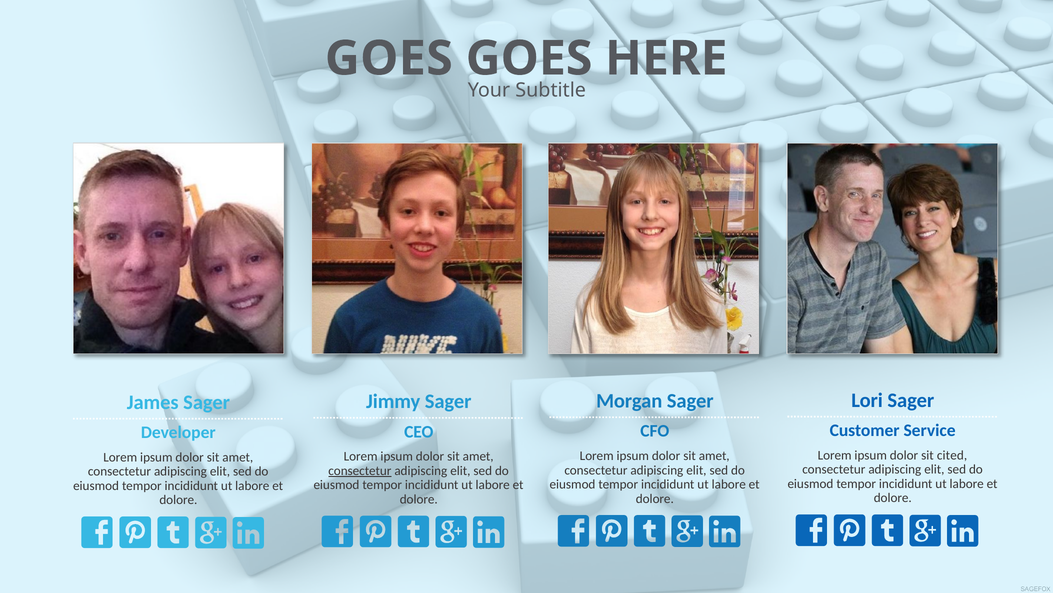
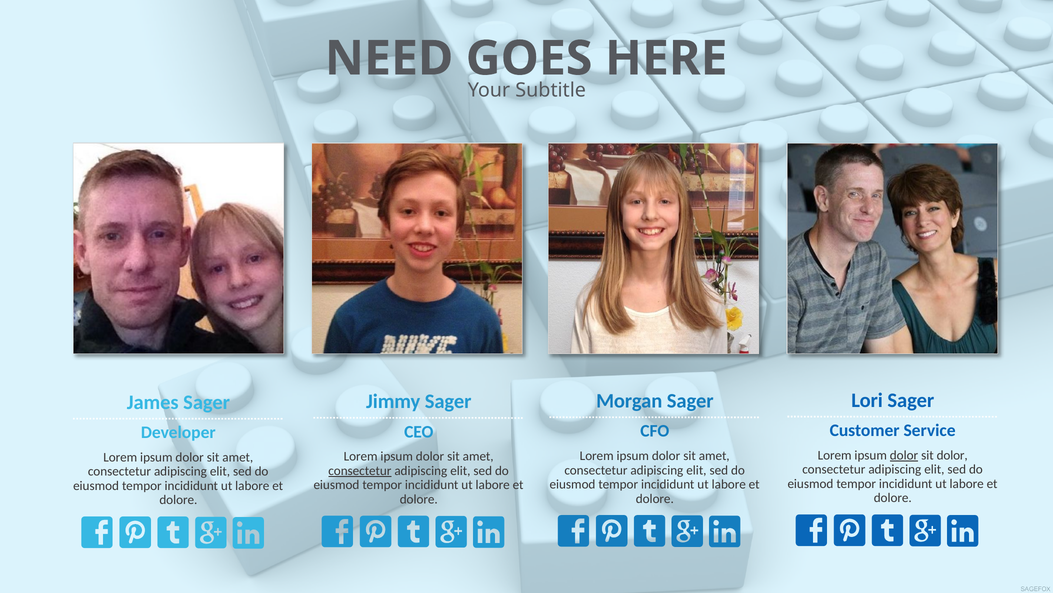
GOES at (389, 58): GOES -> NEED
dolor at (904, 455) underline: none -> present
sit cited: cited -> dolor
